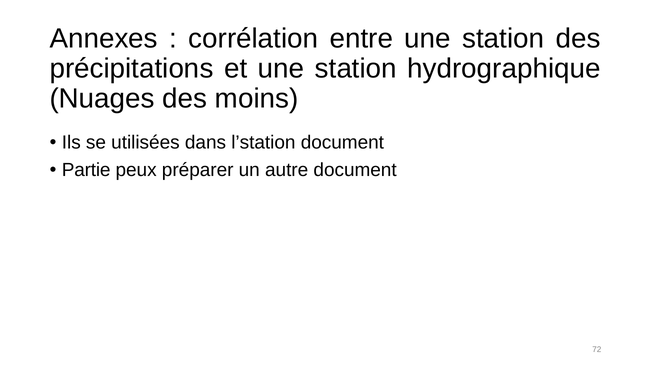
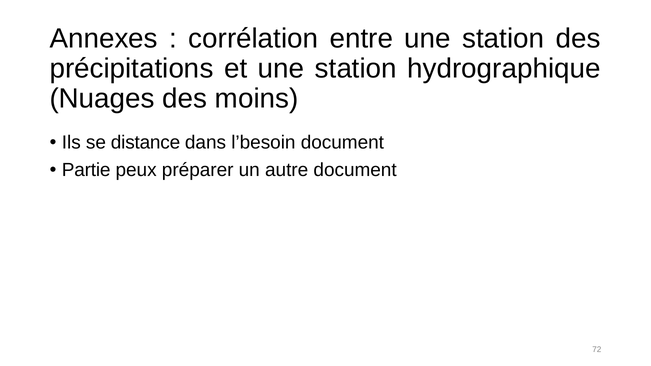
utilisées: utilisées -> distance
l’station: l’station -> l’besoin
